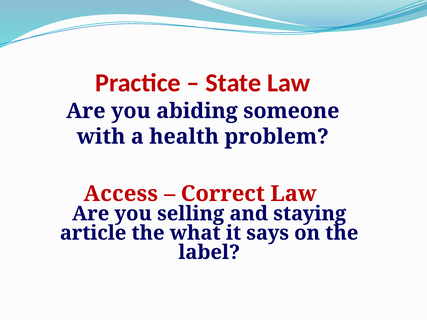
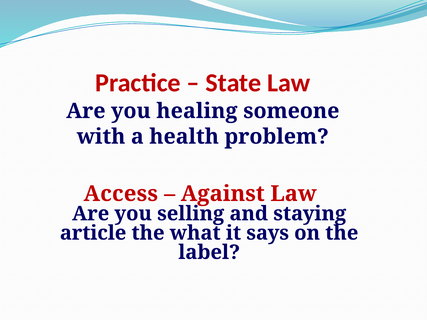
abiding: abiding -> healing
Correct: Correct -> Against
